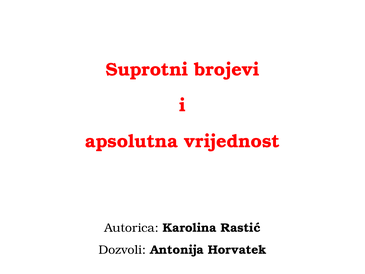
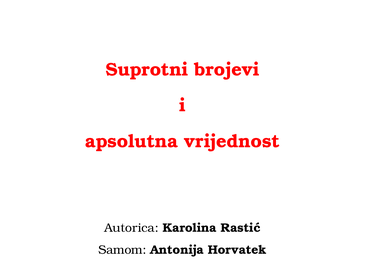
Dozvoli: Dozvoli -> Samom
